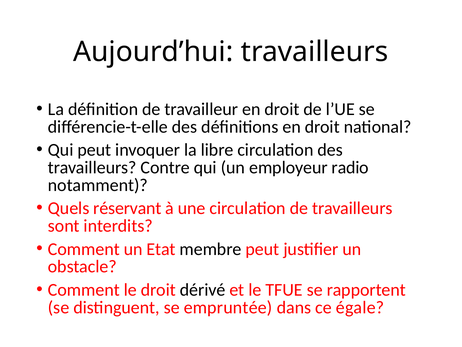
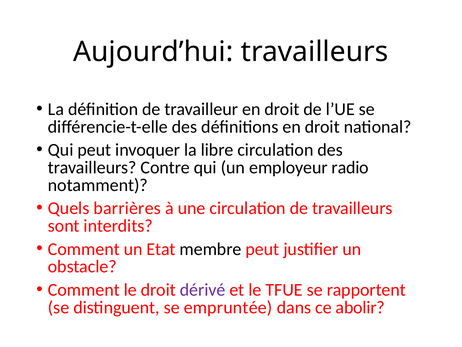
réservant: réservant -> barrières
dérivé colour: black -> purple
égale: égale -> abolir
